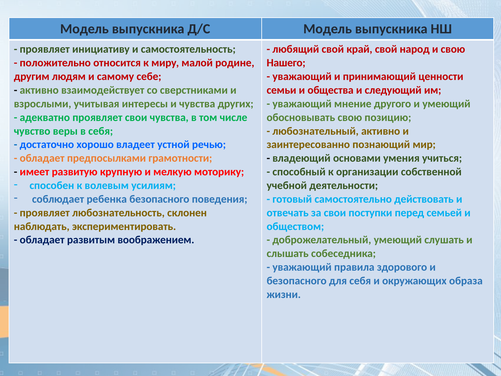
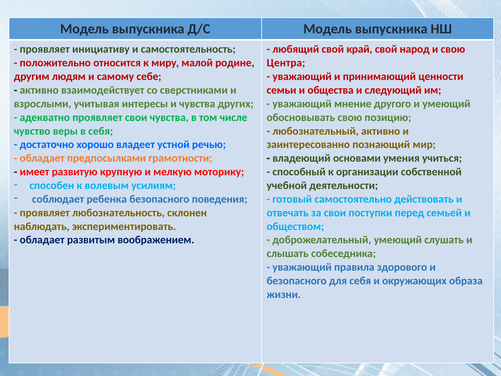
Нашего: Нашего -> Центра
